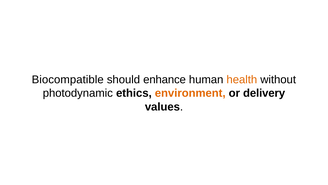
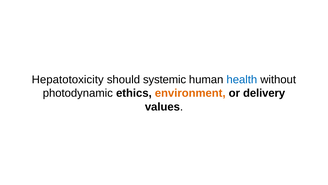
Biocompatible: Biocompatible -> Hepatotoxicity
enhance: enhance -> systemic
health colour: orange -> blue
